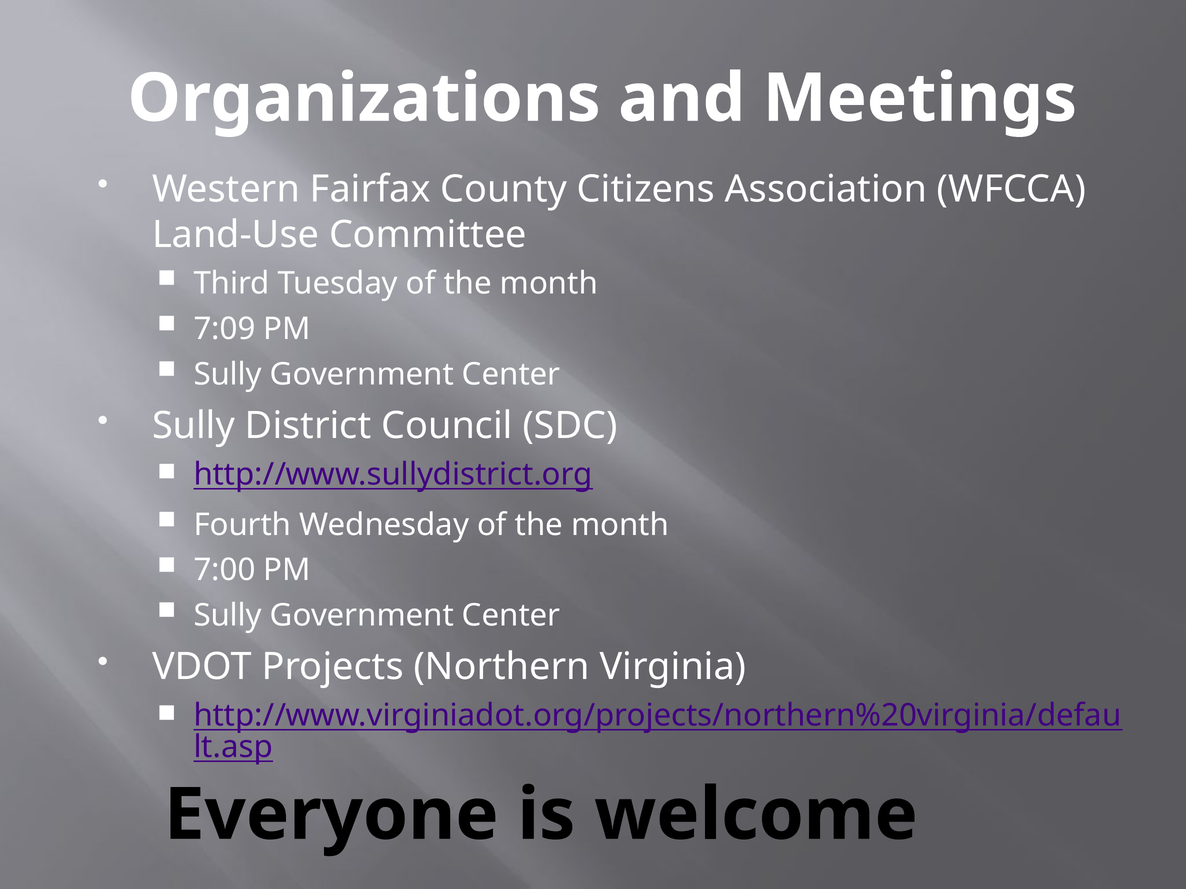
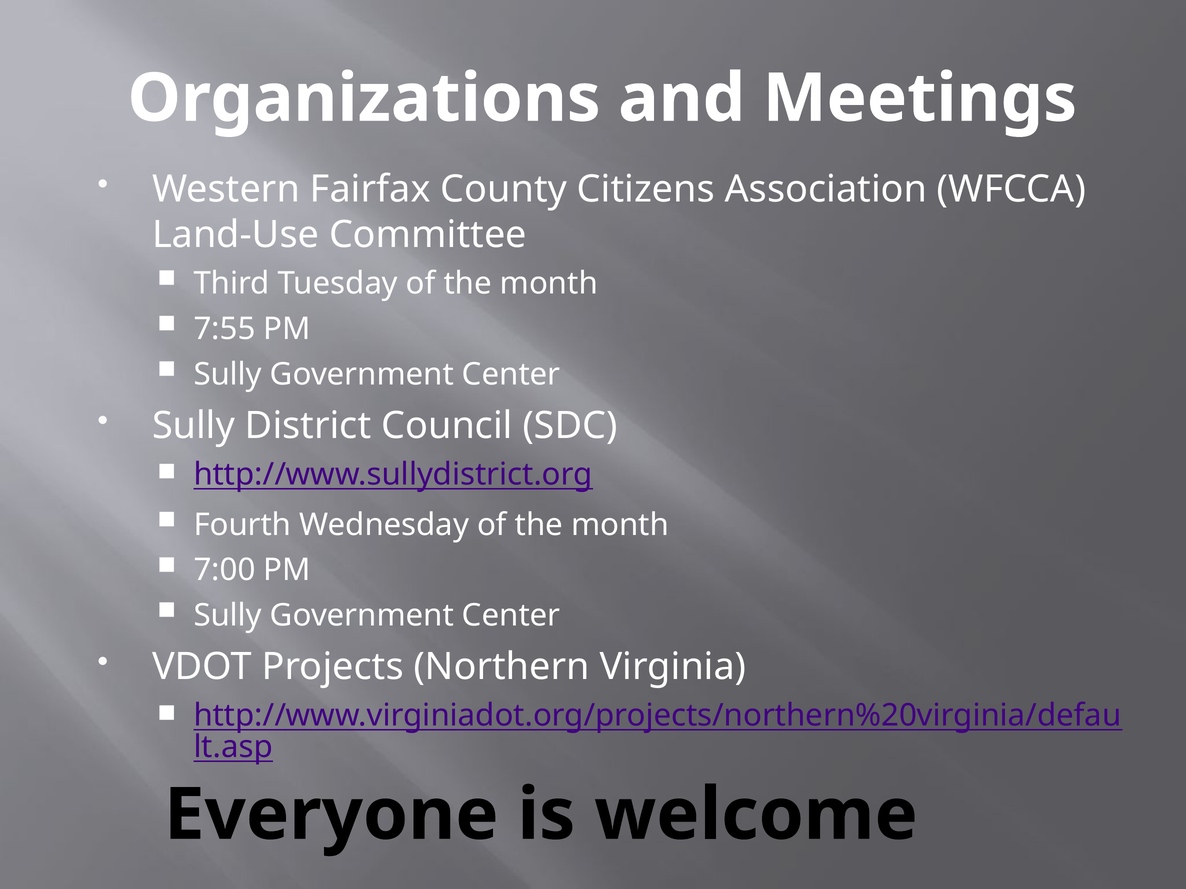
7:09: 7:09 -> 7:55
